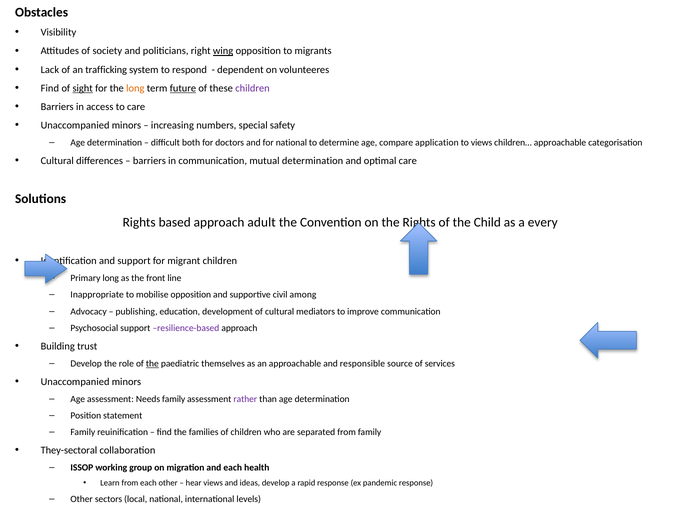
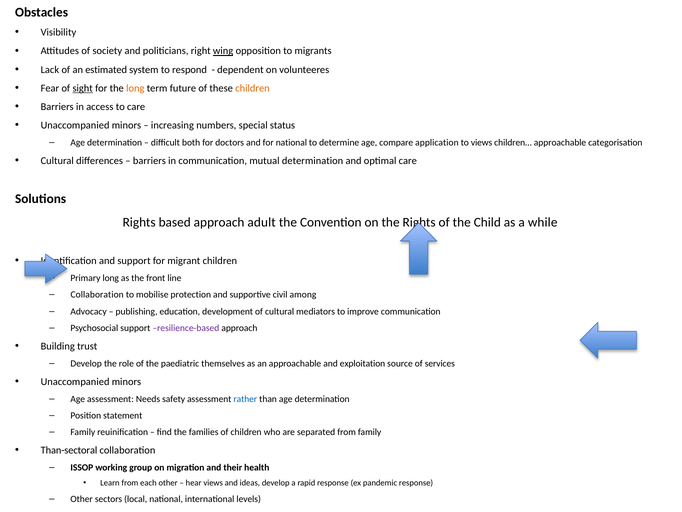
trafficking: trafficking -> estimated
Find at (50, 88): Find -> Fear
future underline: present -> none
children at (252, 88) colour: purple -> orange
safety: safety -> status
every: every -> while
Inappropriate at (97, 295): Inappropriate -> Collaboration
mobilise opposition: opposition -> protection
the at (152, 363) underline: present -> none
responsible: responsible -> exploitation
Needs family: family -> safety
rather colour: purple -> blue
They-sectoral: They-sectoral -> Than-sectoral
and each: each -> their
